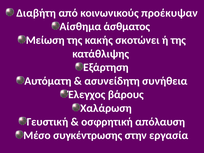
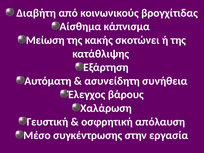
προέκυψαν: προέκυψαν -> βρογχίτιδας
άσθματος: άσθματος -> κάπνισμα
